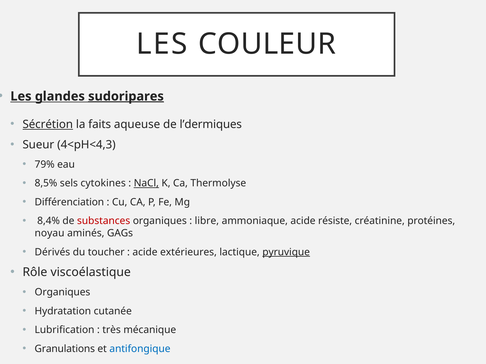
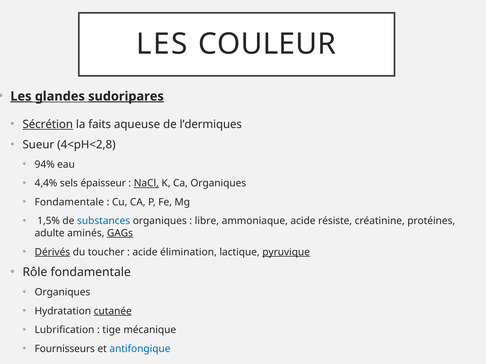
Les at (21, 96) underline: none -> present
4<pH<4,3: 4<pH<4,3 -> 4<pH<2,8
79%: 79% -> 94%
8,5%: 8,5% -> 4,4%
cytokines: cytokines -> épaisseur
Ca Thermolyse: Thermolyse -> Organiques
Différenciation at (69, 202): Différenciation -> Fondamentale
8,4%: 8,4% -> 1,5%
substances colour: red -> blue
noyau: noyau -> adulte
GAGs underline: none -> present
Dérivés underline: none -> present
extérieures: extérieures -> élimination
Rôle viscoélastique: viscoélastique -> fondamentale
cutanée underline: none -> present
très: très -> tige
Granulations: Granulations -> Fournisseurs
